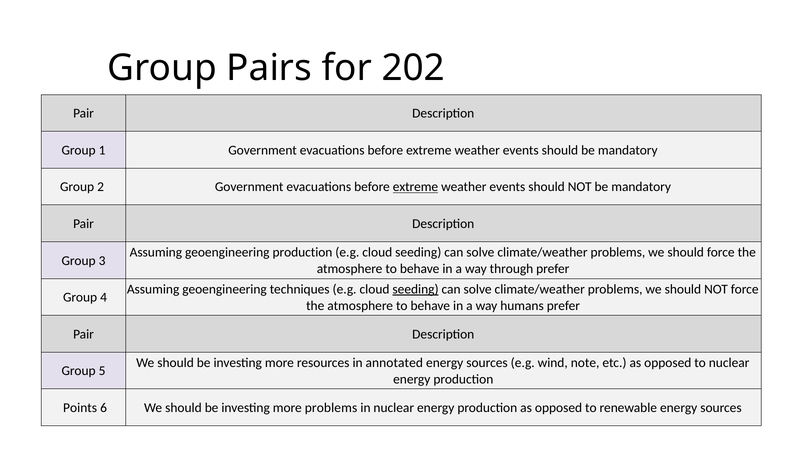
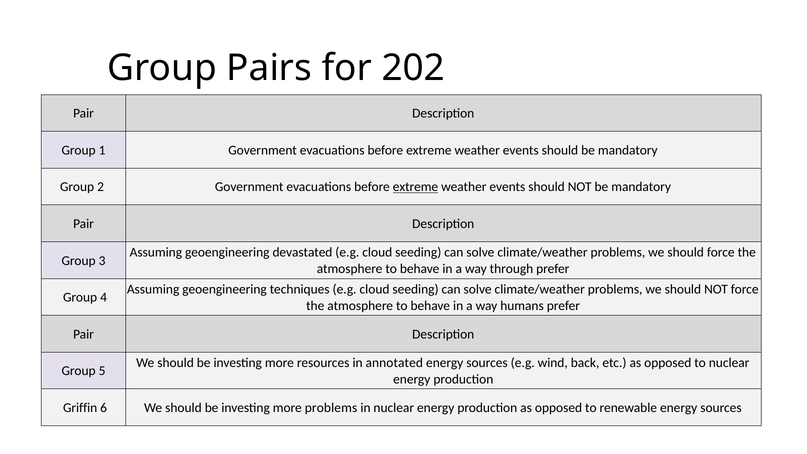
geoengineering production: production -> devastated
seeding at (416, 289) underline: present -> none
note: note -> back
Points: Points -> Griffin
